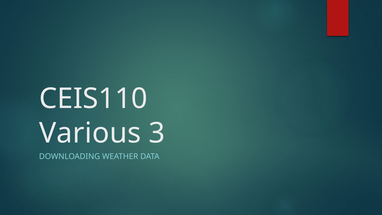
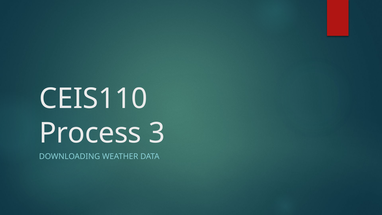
Various: Various -> Process
